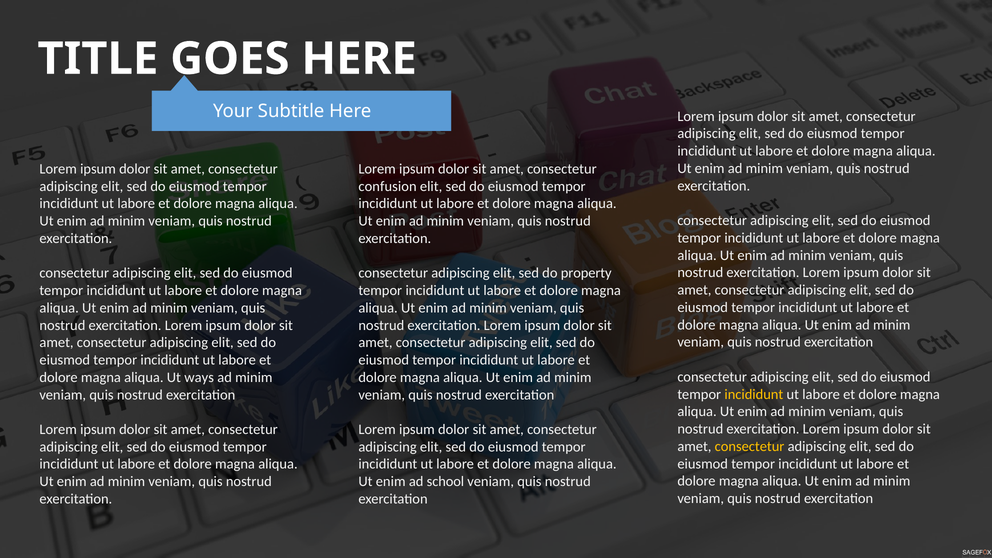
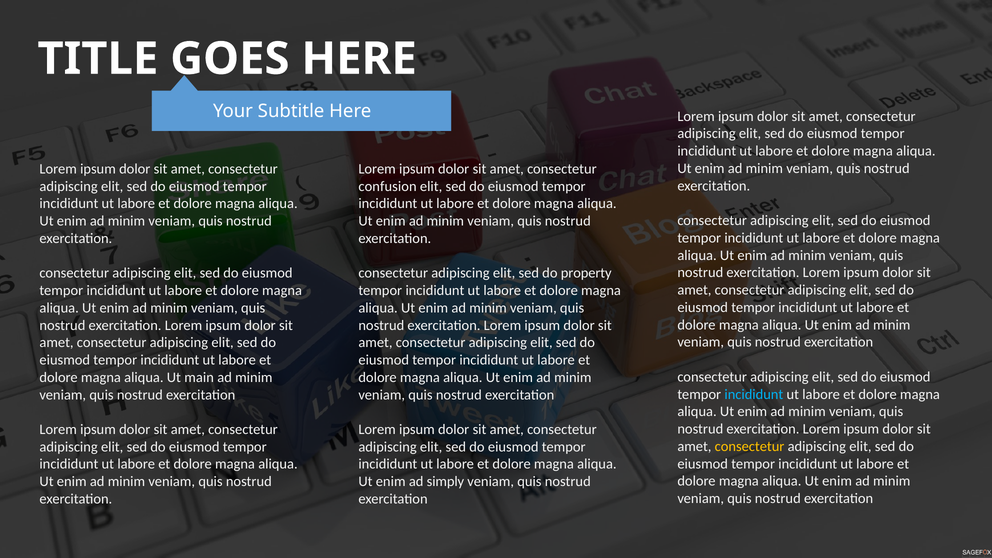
ways: ways -> main
incididunt at (754, 394) colour: yellow -> light blue
school: school -> simply
